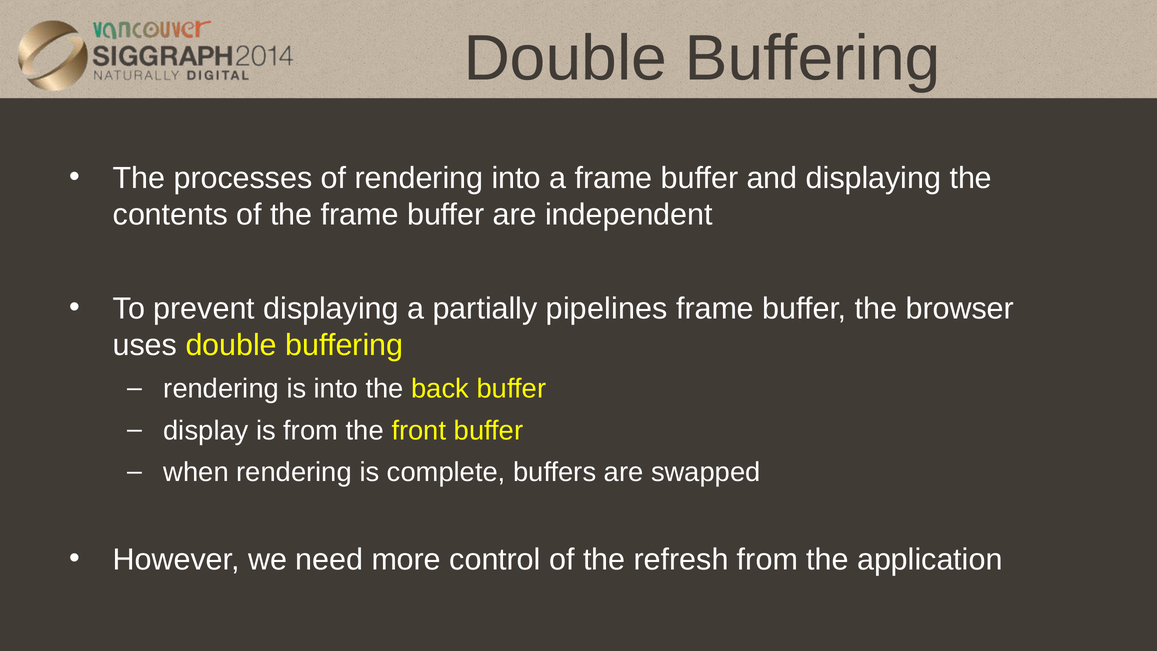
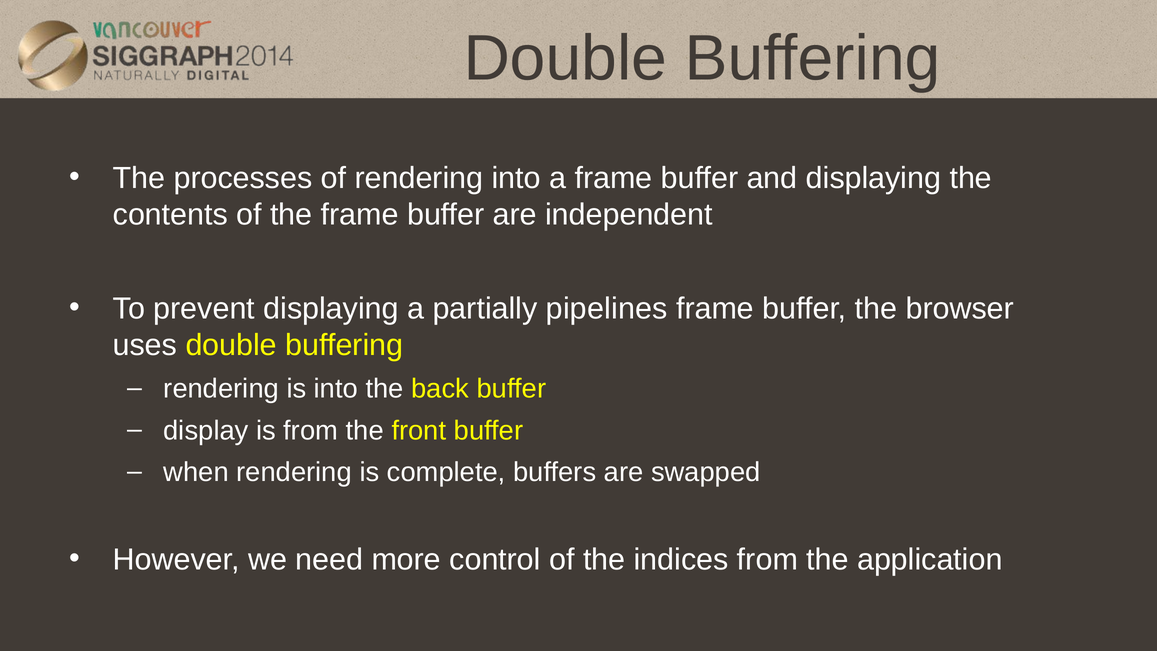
refresh: refresh -> indices
